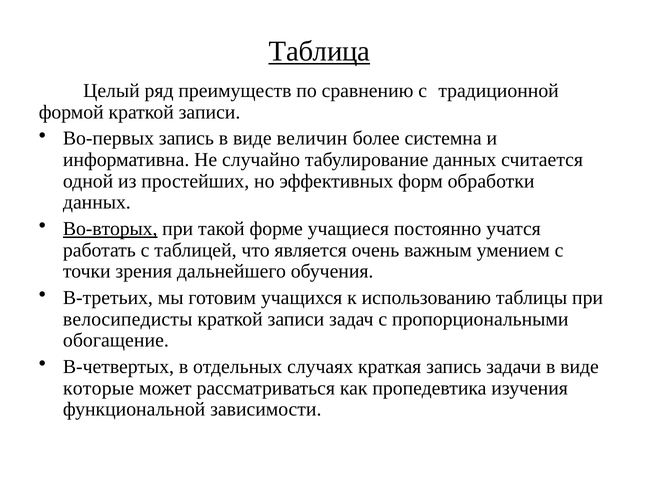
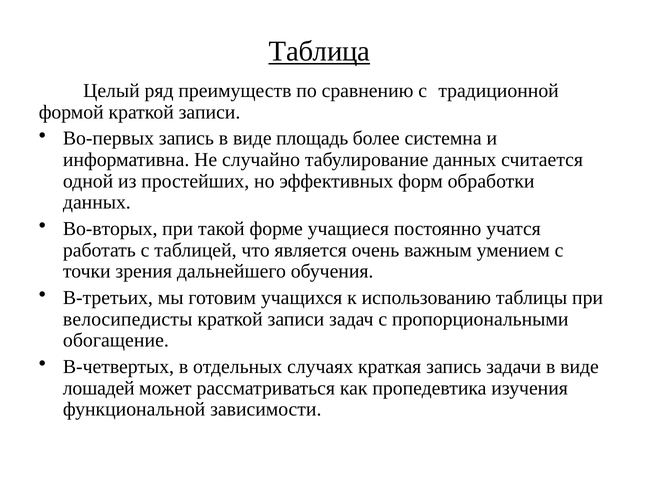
величин: величин -> площадь
Во-вторых underline: present -> none
которые: которые -> лошадей
